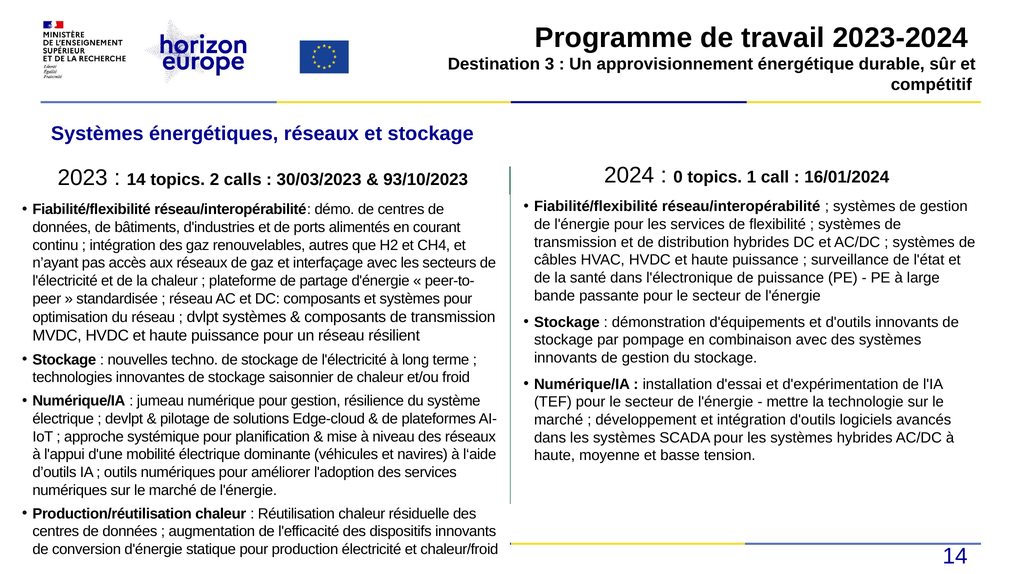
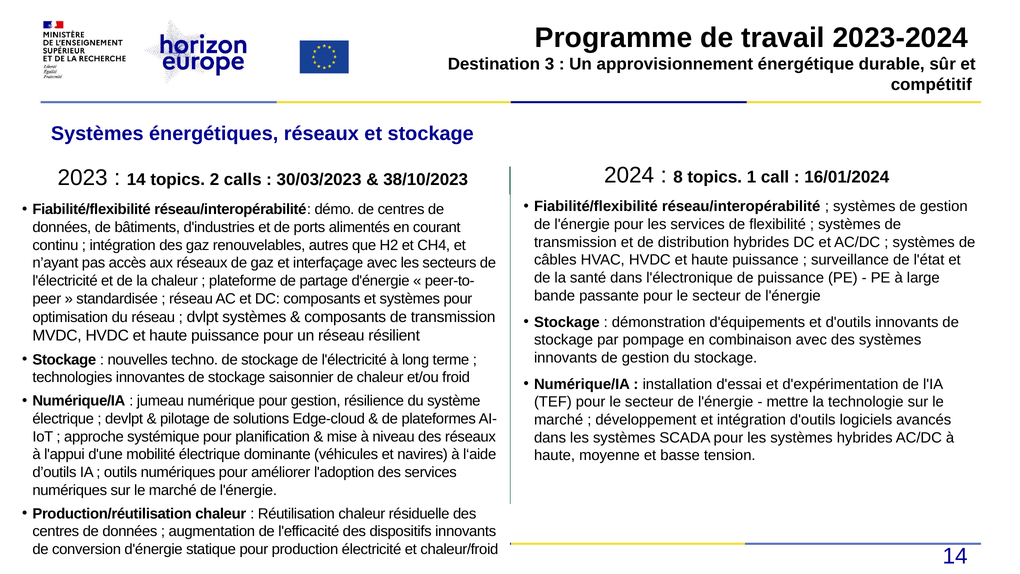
93/10/2023: 93/10/2023 -> 38/10/2023
0: 0 -> 8
